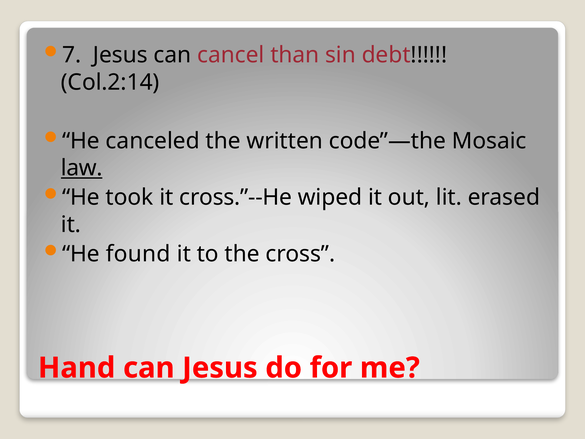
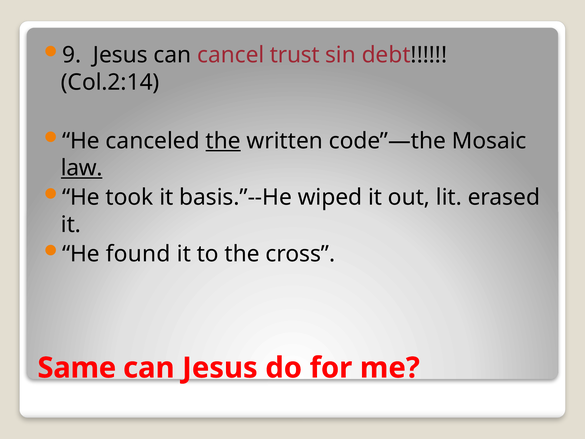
7: 7 -> 9
than: than -> trust
the at (223, 141) underline: none -> present
cross.”--He: cross.”--He -> basis.”--He
Hand: Hand -> Same
